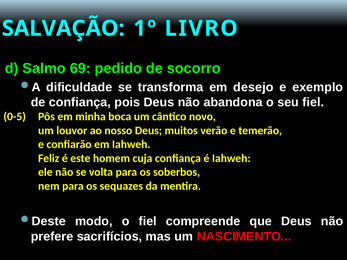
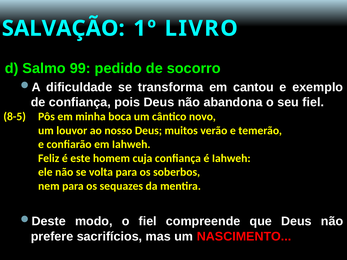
69: 69 -> 99
desejo: desejo -> cantou
0-5: 0-5 -> 8-5
